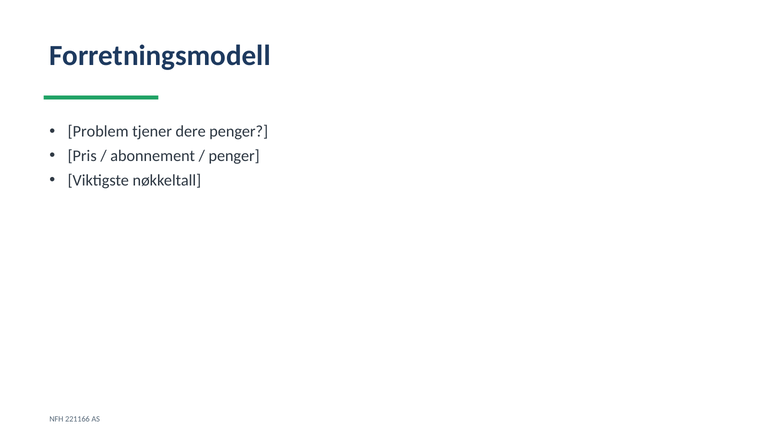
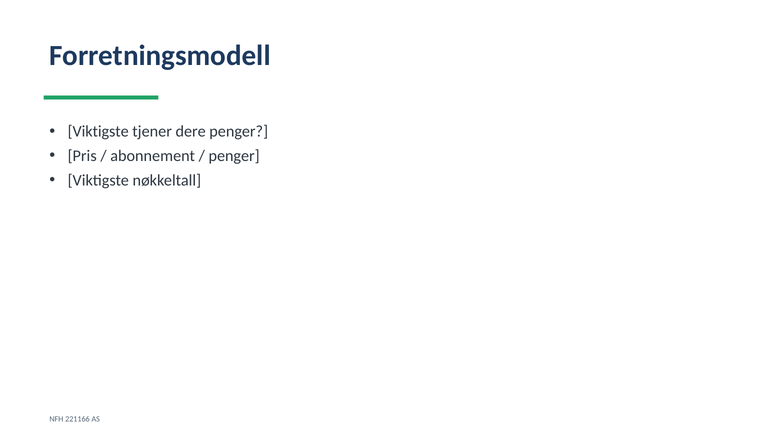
Problem at (98, 132): Problem -> Viktigste
